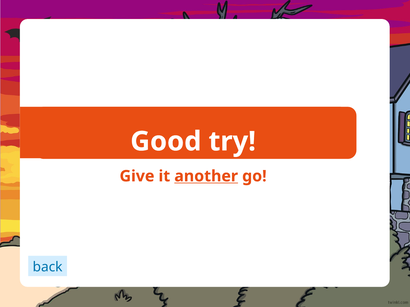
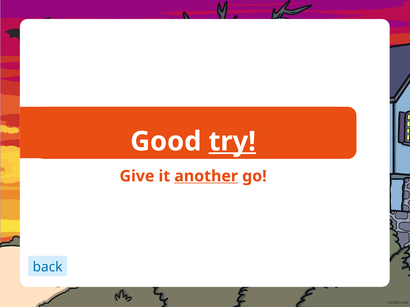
try underline: none -> present
